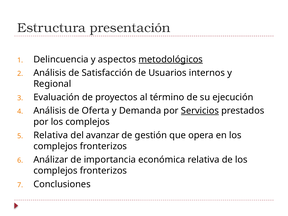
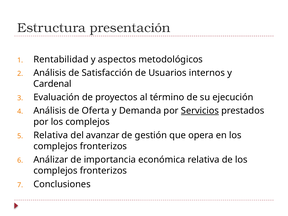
Delincuencia: Delincuencia -> Rentabilidad
metodológicos underline: present -> none
Regional: Regional -> Cardenal
